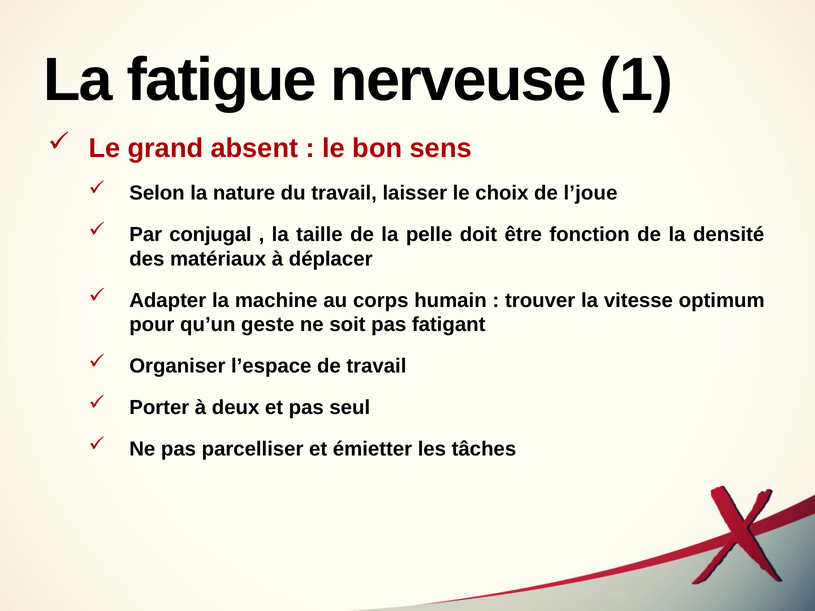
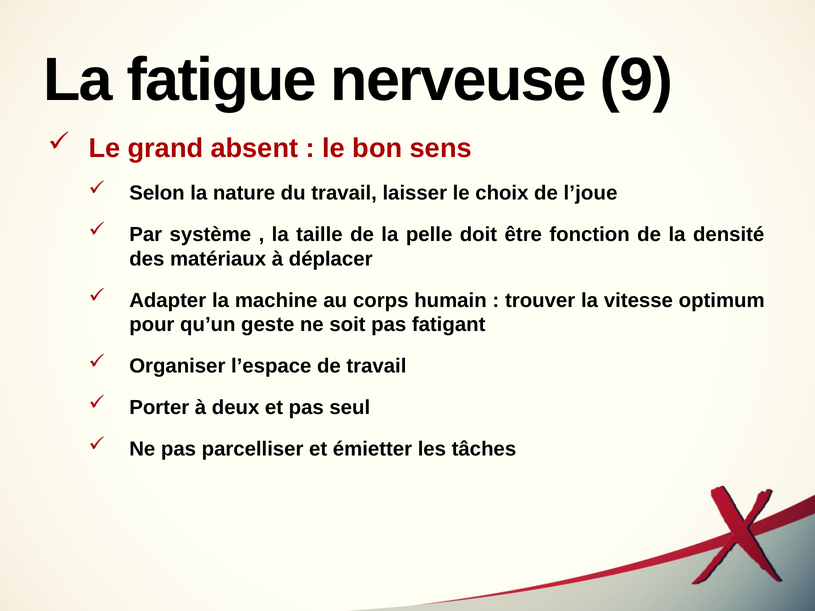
1: 1 -> 9
conjugal: conjugal -> système
